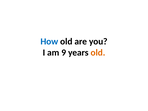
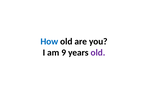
old at (98, 53) colour: orange -> purple
